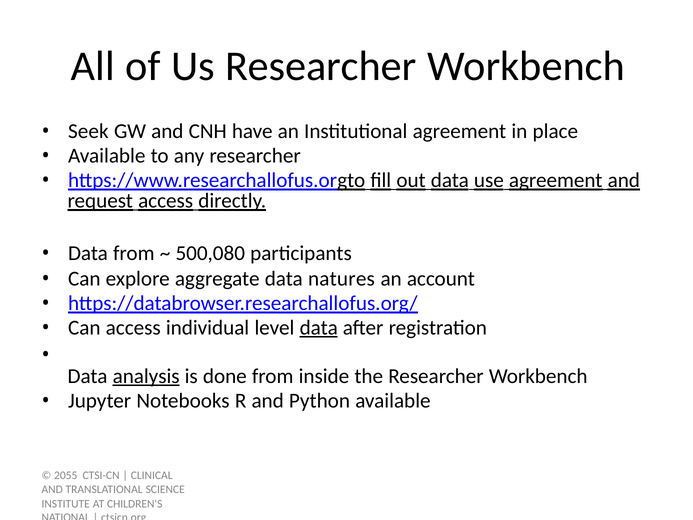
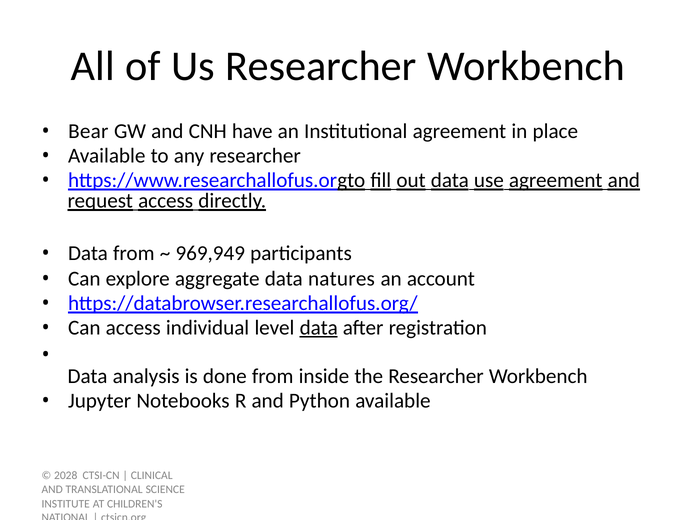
Seek: Seek -> Bear
500,080: 500,080 -> 969,949
analysis underline: present -> none
2055: 2055 -> 2028
